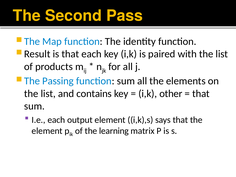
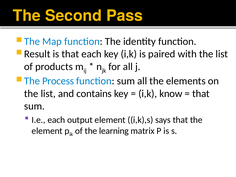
Passing: Passing -> Process
other: other -> know
